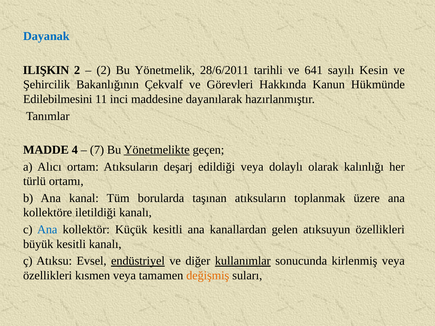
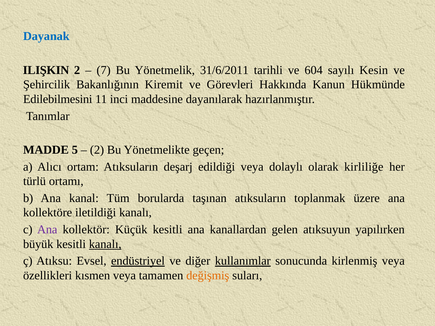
2 at (104, 70): 2 -> 7
28/6/2011: 28/6/2011 -> 31/6/2011
641: 641 -> 604
Çekvalf: Çekvalf -> Kiremit
4: 4 -> 5
7 at (97, 150): 7 -> 2
Yönetmelikte underline: present -> none
kalınlığı: kalınlığı -> kirliliğe
Ana at (47, 230) colour: blue -> purple
atıksuyun özellikleri: özellikleri -> yapılırken
kanalı at (105, 244) underline: none -> present
